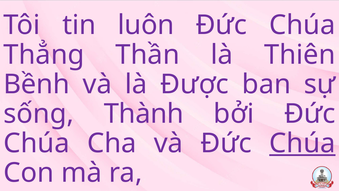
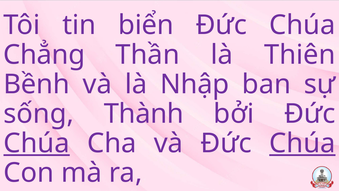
luôn: luôn -> biển
Thẳng: Thẳng -> Chẳng
Được: Được -> Nhập
Chúa at (37, 143) underline: none -> present
